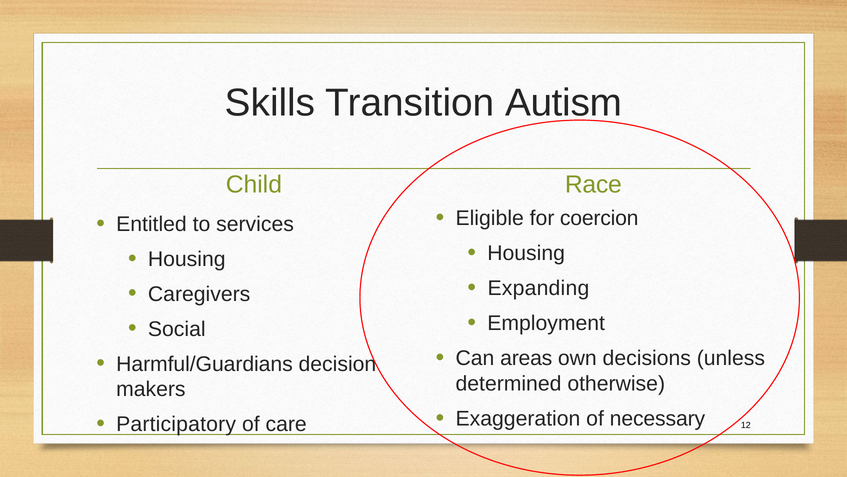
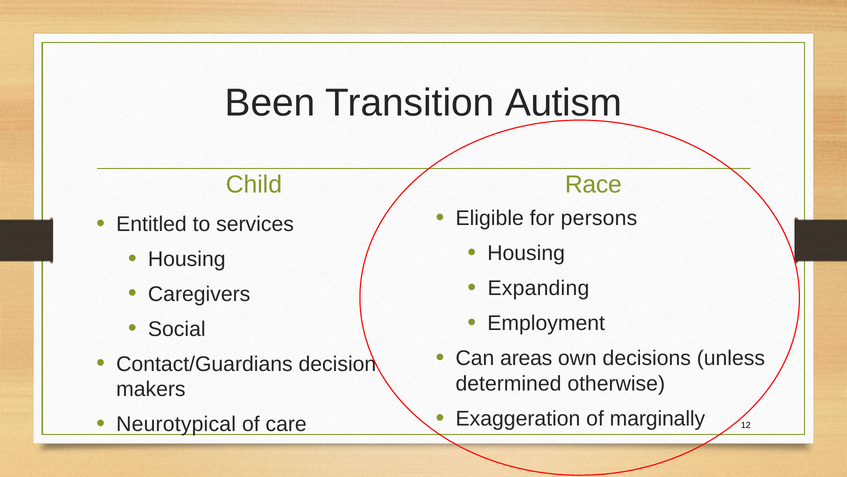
Skills: Skills -> Been
coercion: coercion -> persons
Harmful/Guardians: Harmful/Guardians -> Contact/Guardians
necessary: necessary -> marginally
Participatory: Participatory -> Neurotypical
